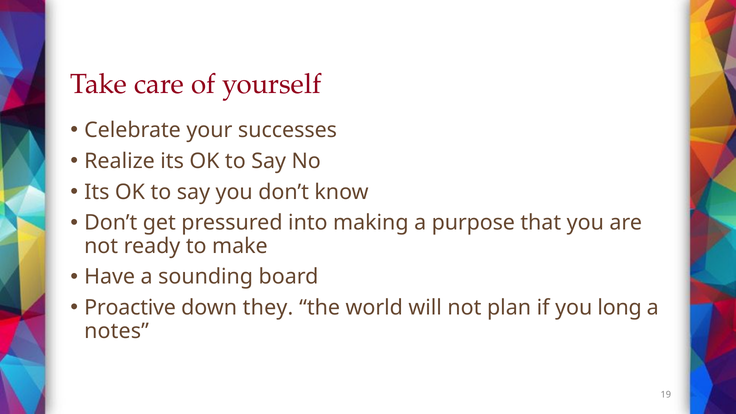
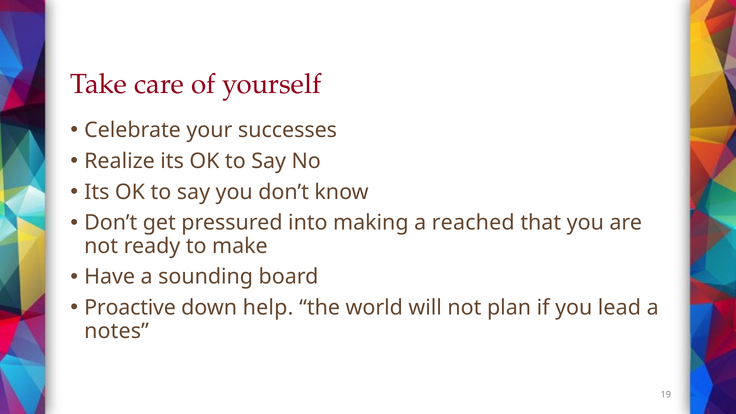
purpose: purpose -> reached
they: they -> help
long: long -> lead
